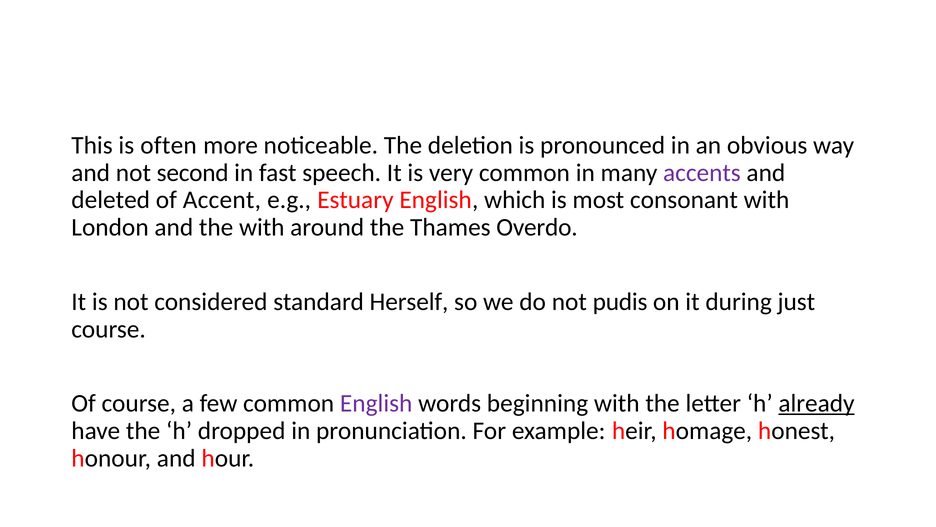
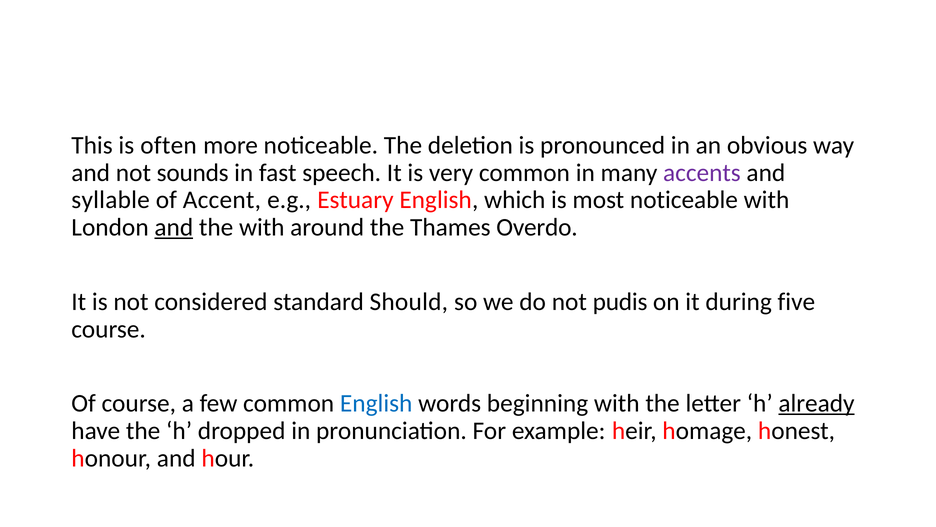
second: second -> sounds
deleted: deleted -> syllable
most consonant: consonant -> noticeable
and at (174, 227) underline: none -> present
Herself: Herself -> Should
just: just -> five
English at (376, 403) colour: purple -> blue
